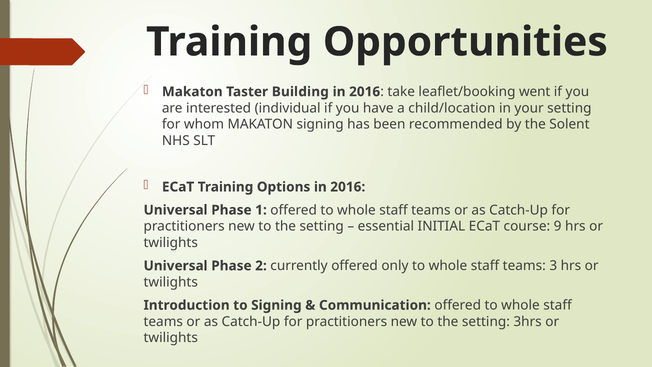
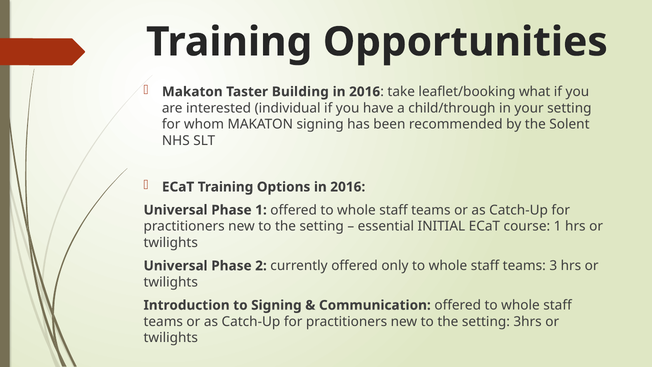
went: went -> what
child/location: child/location -> child/through
course 9: 9 -> 1
